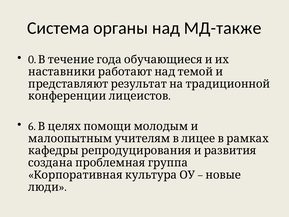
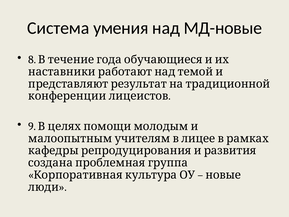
органы: органы -> умения
МД-также: МД-также -> МД-новые
0: 0 -> 8
6: 6 -> 9
